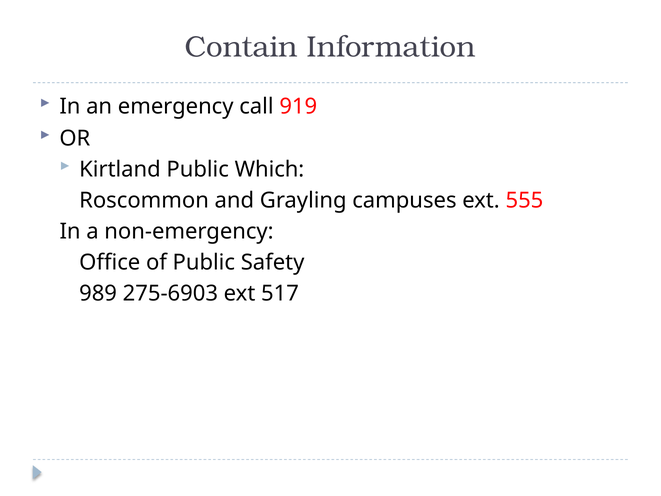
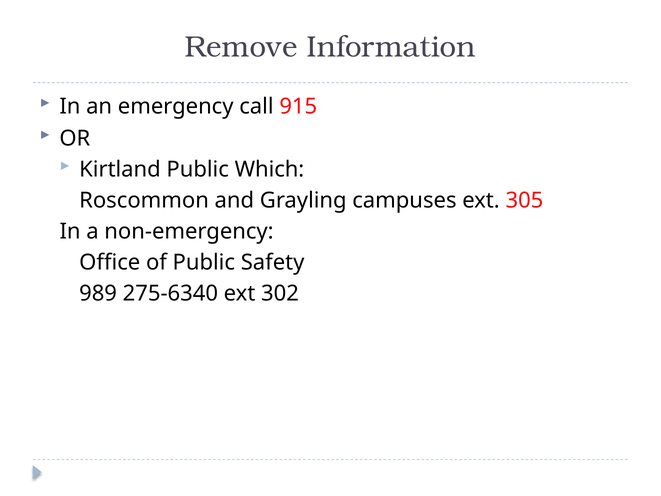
Contain: Contain -> Remove
919: 919 -> 915
555: 555 -> 305
275-6903: 275-6903 -> 275-6340
517: 517 -> 302
